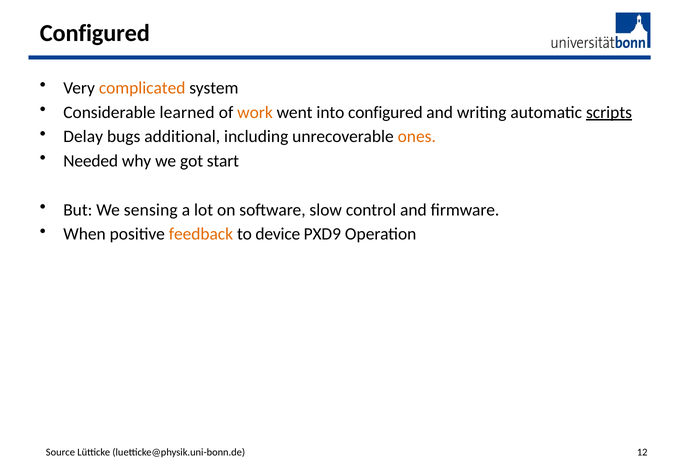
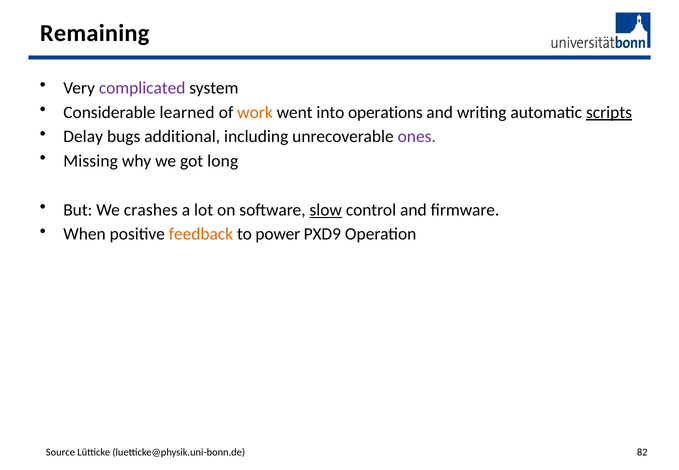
Configured at (95, 33): Configured -> Remaining
complicated colour: orange -> purple
into configured: configured -> operations
ones colour: orange -> purple
Needed: Needed -> Missing
start: start -> long
sensing: sensing -> crashes
slow underline: none -> present
device: device -> power
12: 12 -> 82
